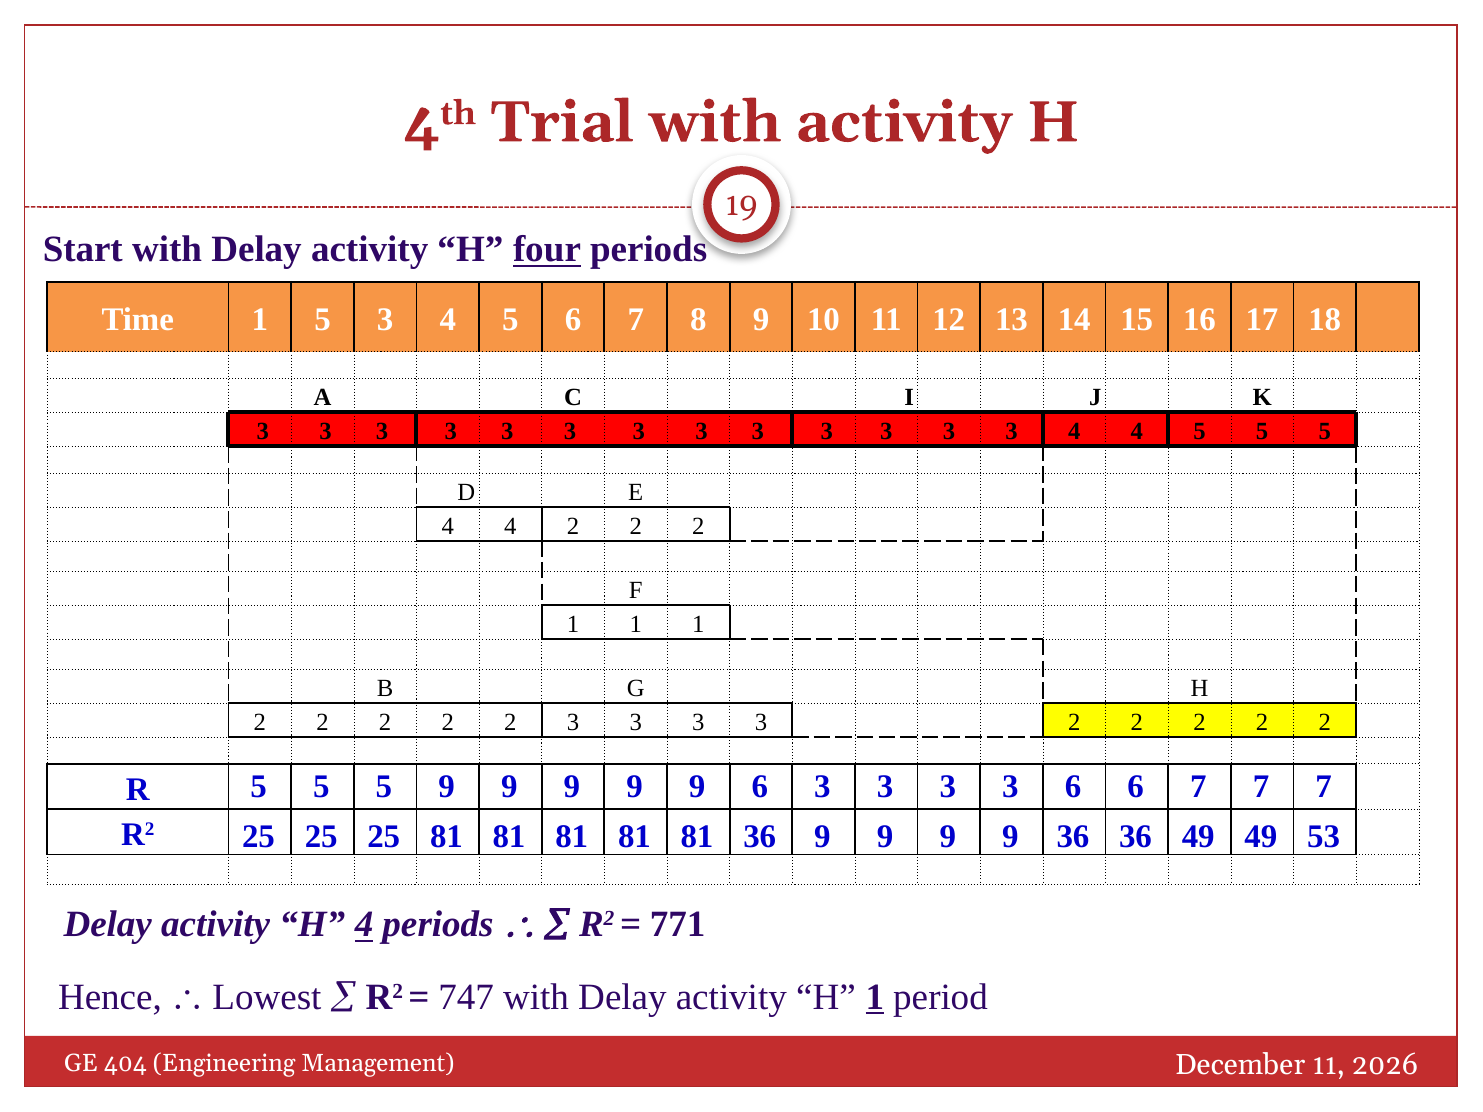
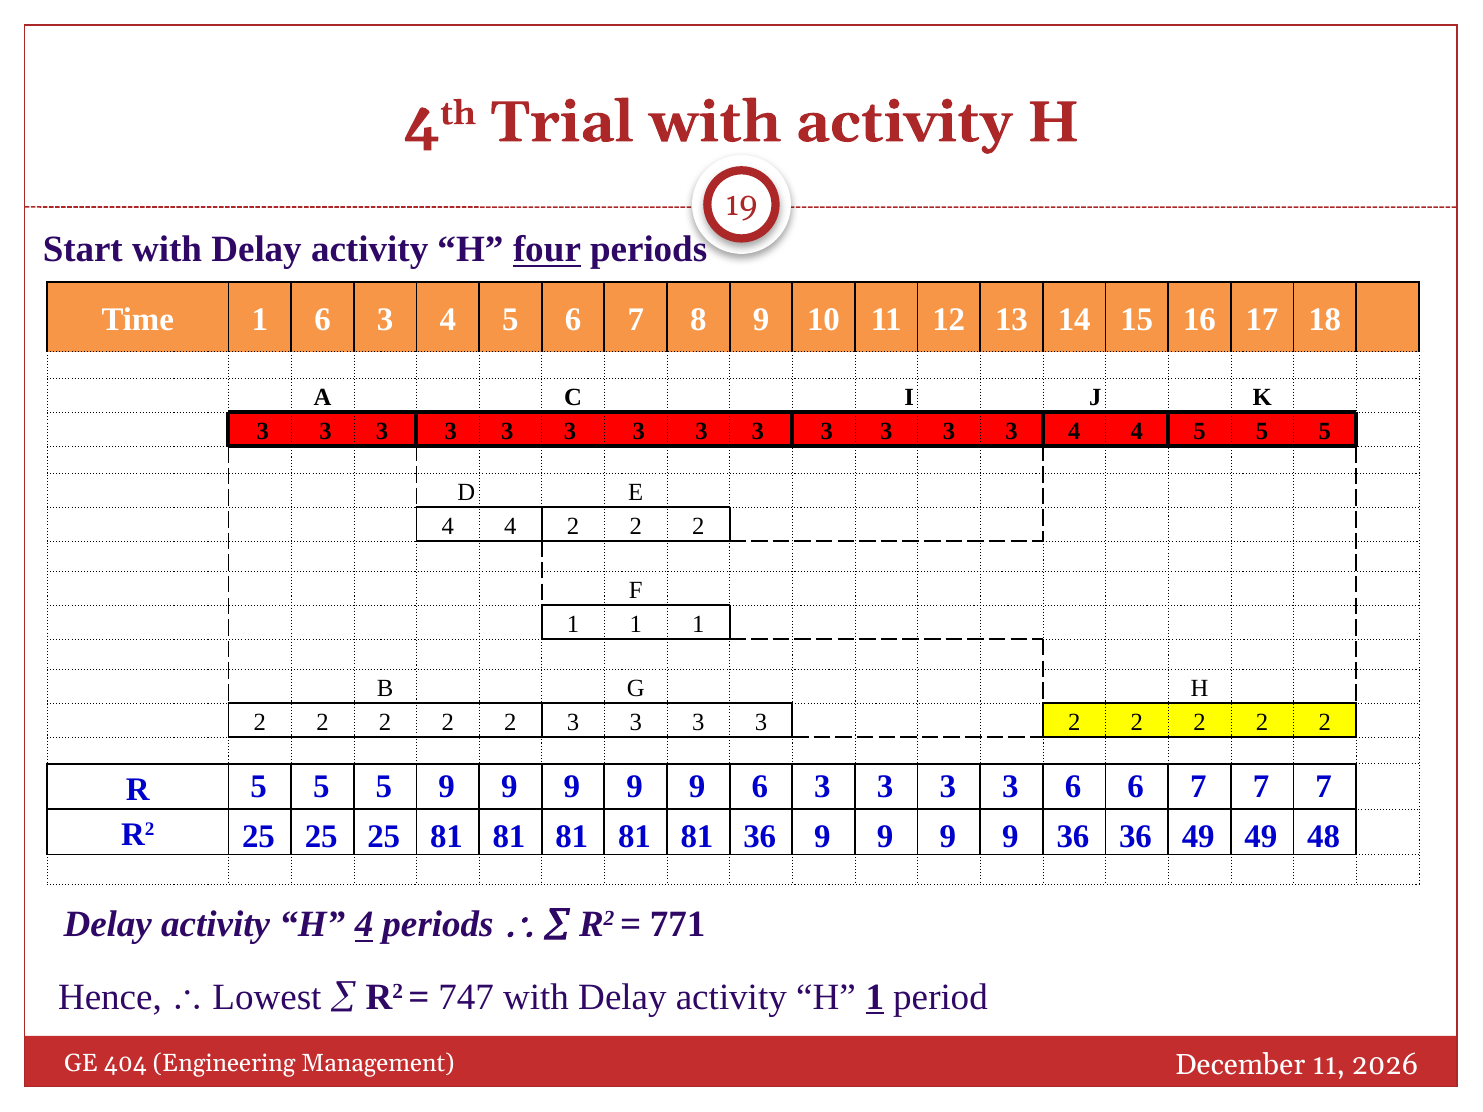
1 5: 5 -> 6
53: 53 -> 48
